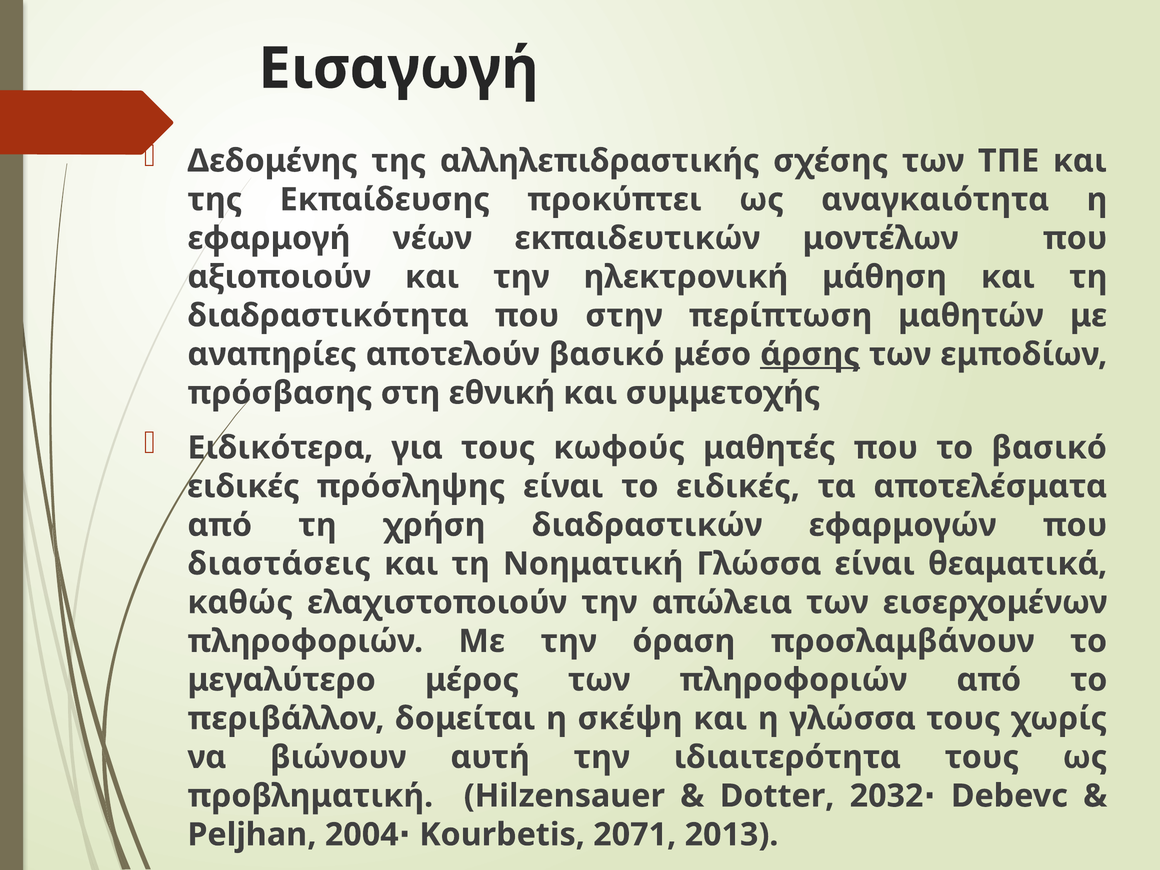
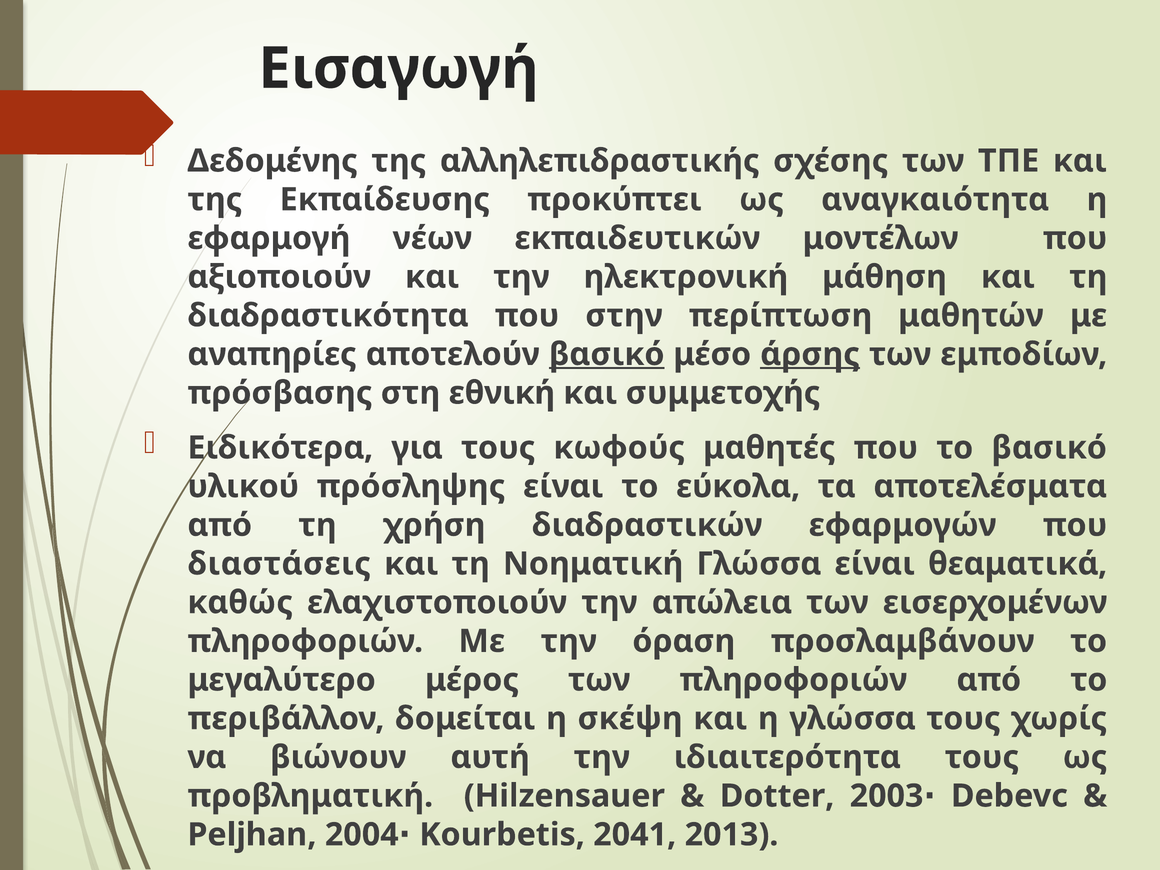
βασικό at (607, 354) underline: none -> present
ειδικές at (243, 487): ειδικές -> υλικού
το ειδικές: ειδικές -> εύκολα
2032: 2032 -> 2003
2071: 2071 -> 2041
